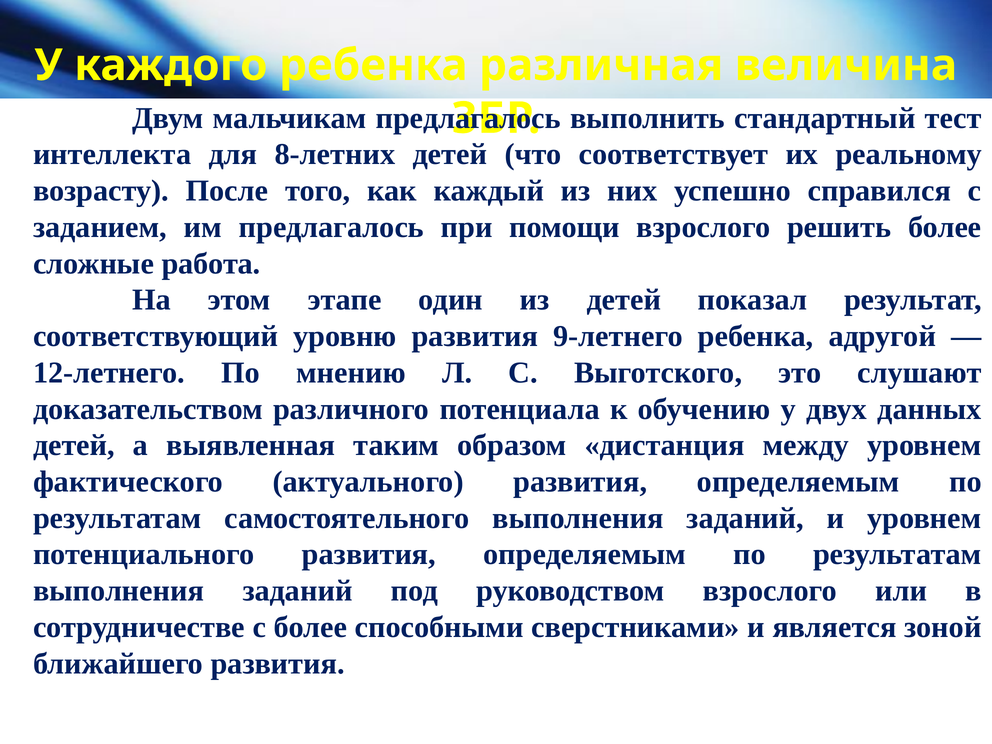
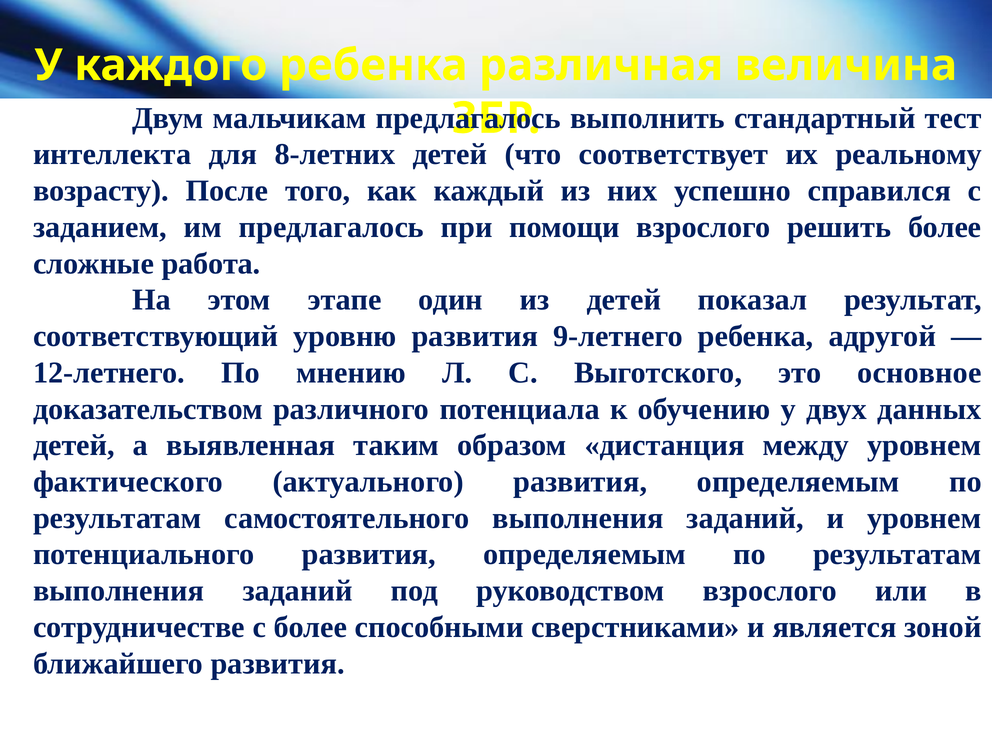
слушают: слушают -> основное
